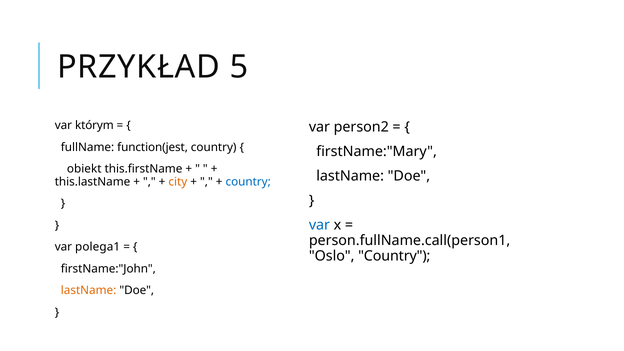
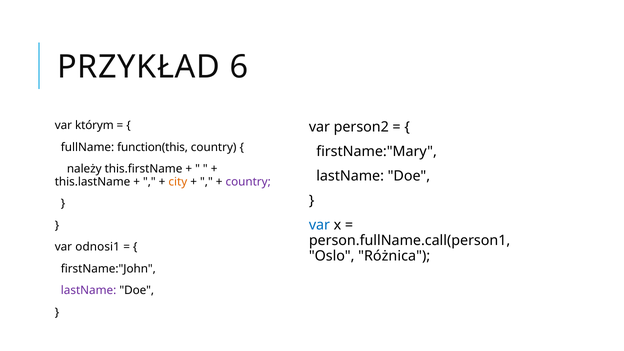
5: 5 -> 6
function(jest: function(jest -> function(this
obiekt: obiekt -> należy
country at (248, 182) colour: blue -> purple
polega1: polega1 -> odnosi1
Oslo Country: Country -> Różnica
lastName at (89, 290) colour: orange -> purple
